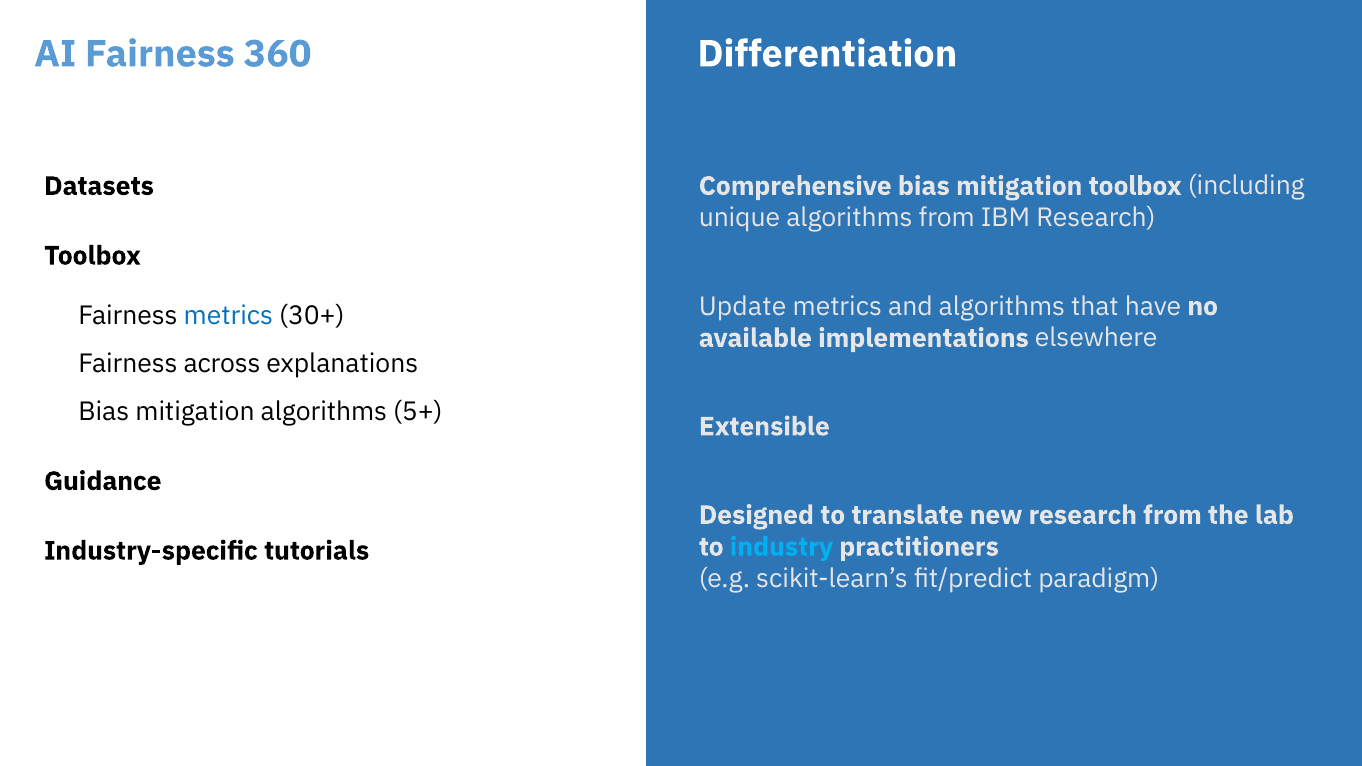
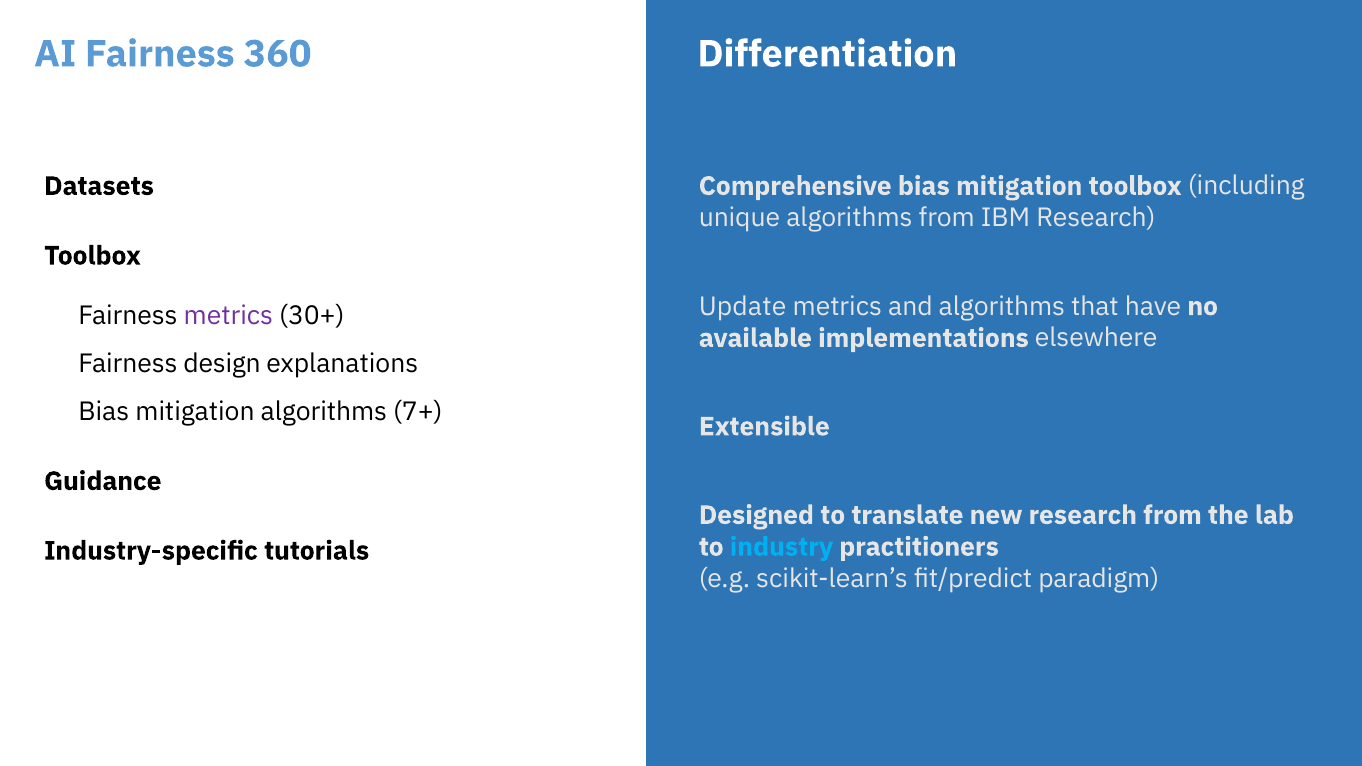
metrics at (228, 315) colour: blue -> purple
across: across -> design
5+: 5+ -> 7+
